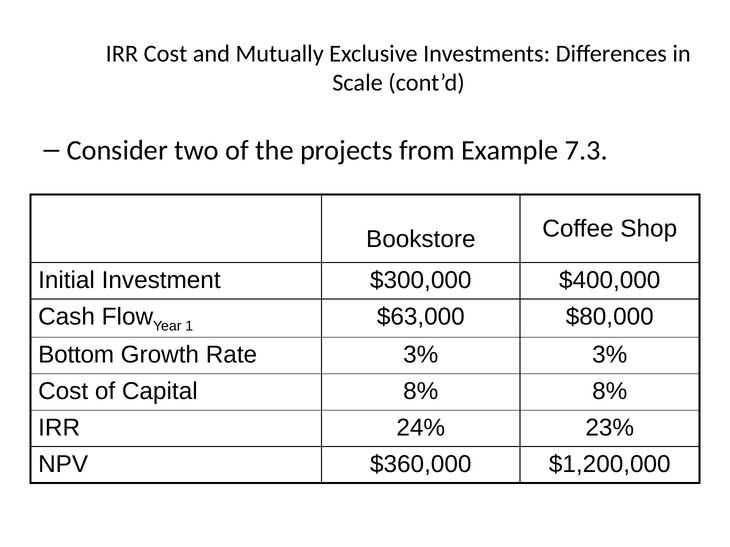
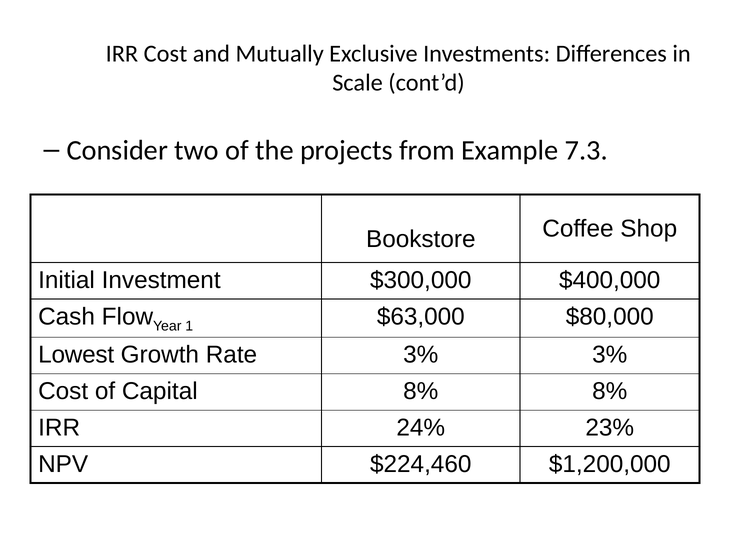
Bottom: Bottom -> Lowest
$360,000: $360,000 -> $224,460
